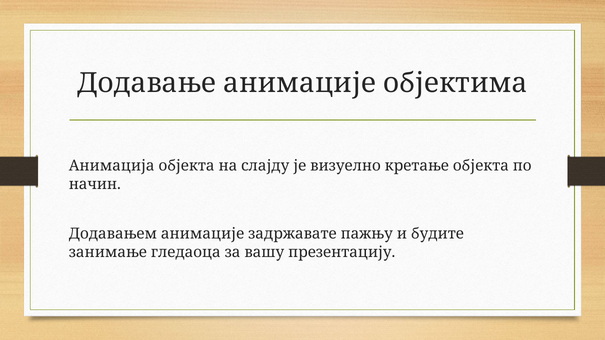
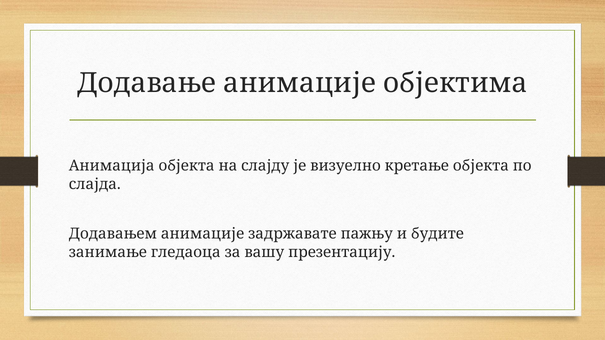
начин: начин -> слајда
